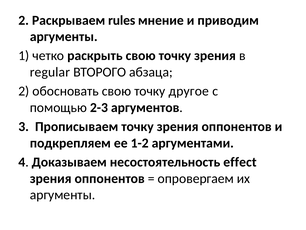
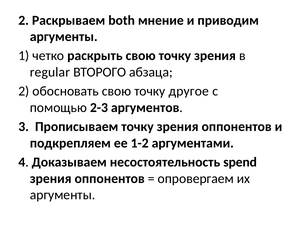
rules: rules -> both
effect: effect -> spend
